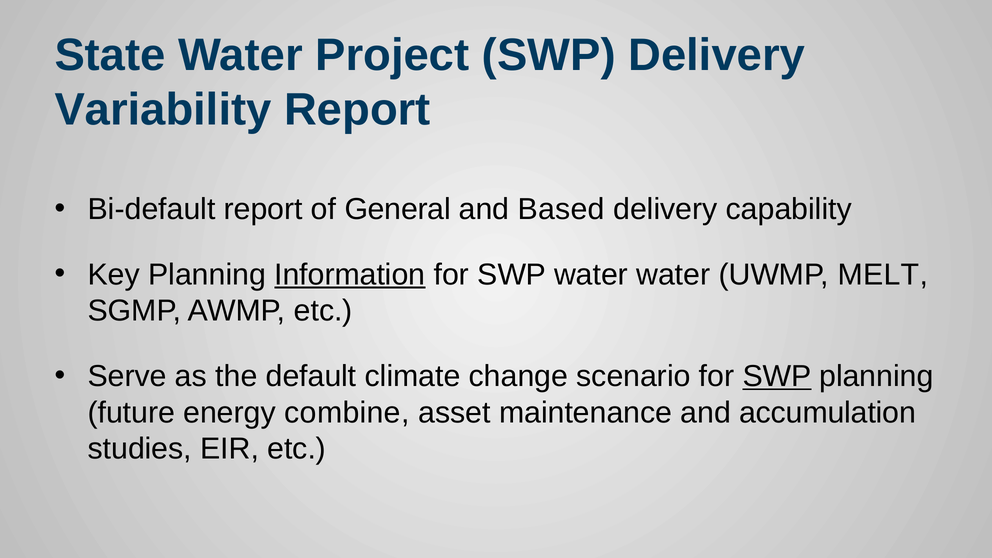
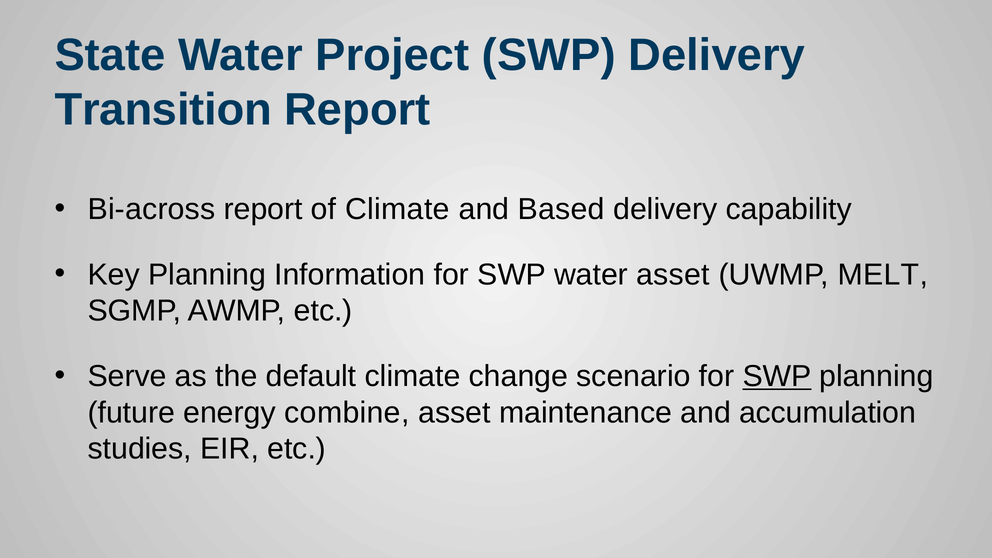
Variability: Variability -> Transition
Bi-default: Bi-default -> Bi-across
of General: General -> Climate
Information underline: present -> none
water water: water -> asset
